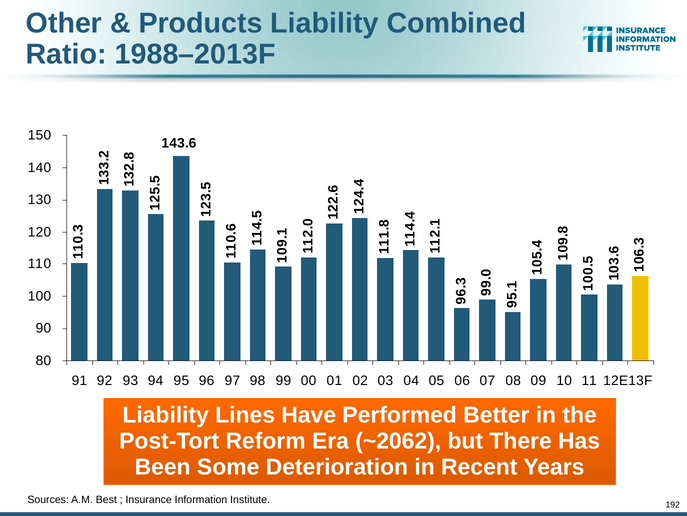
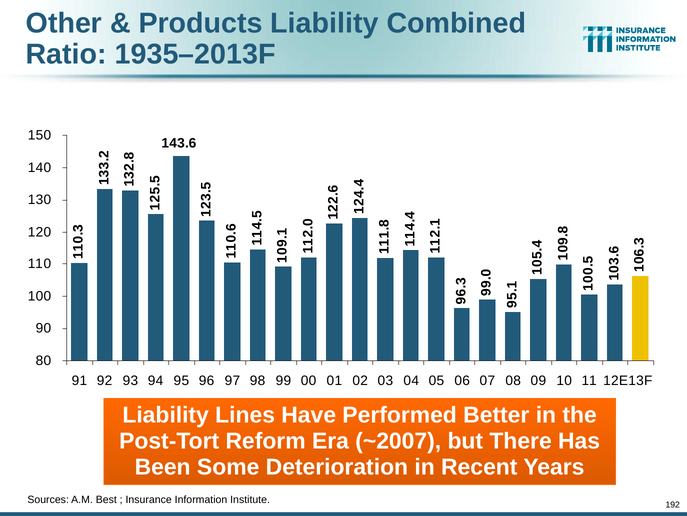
1988–2013F: 1988–2013F -> 1935–2013F
~2062: ~2062 -> ~2007
